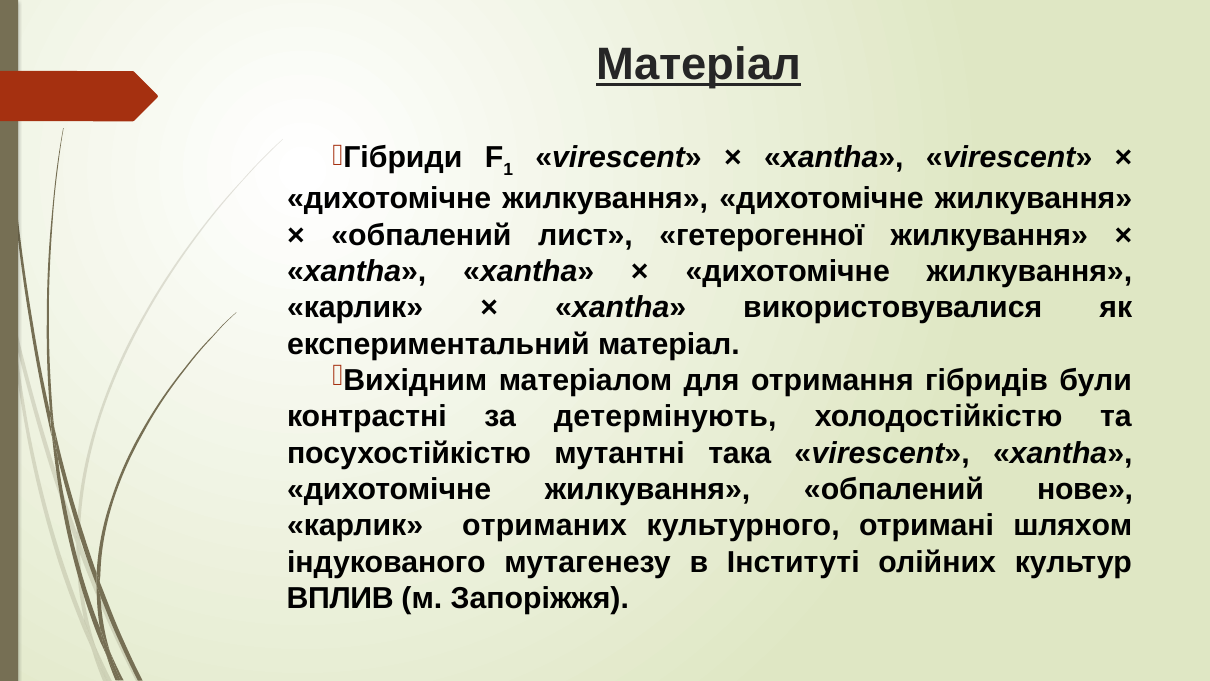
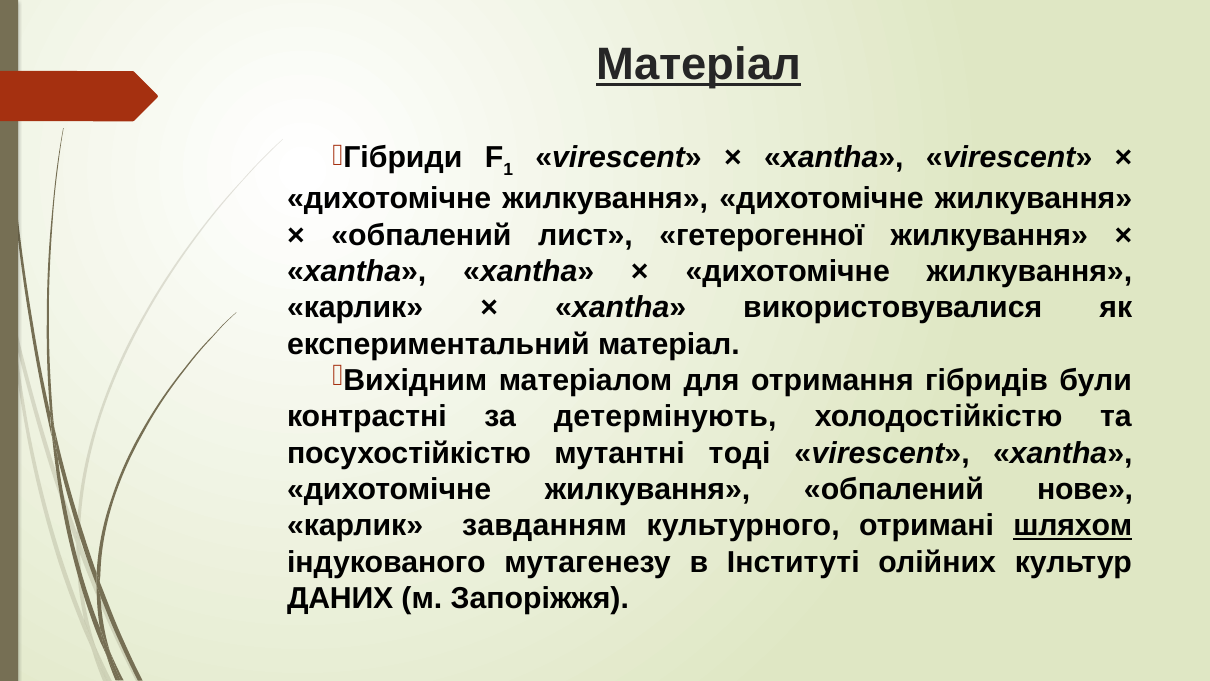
така: така -> тоді
отриманих: отриманих -> завданням
шляхом underline: none -> present
ВПЛИВ: ВПЛИВ -> ДАНИХ
